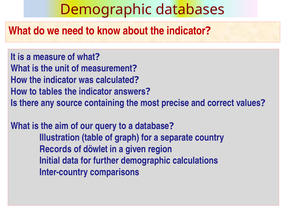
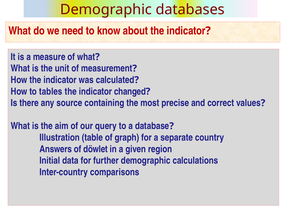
answers: answers -> changed
Records: Records -> Answers
